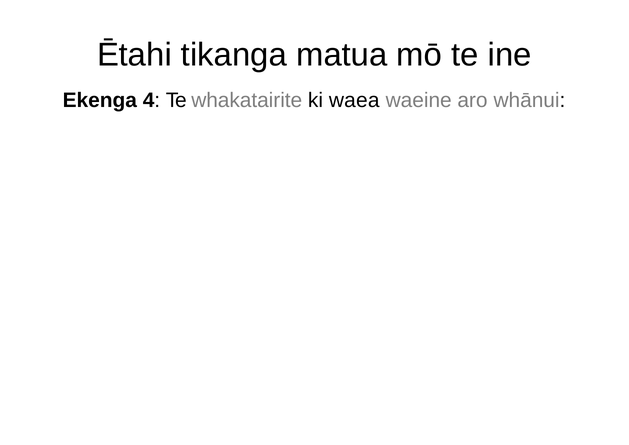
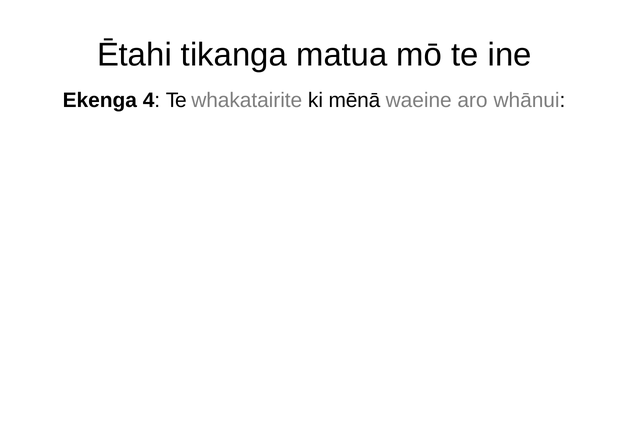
waea: waea -> mēnā
